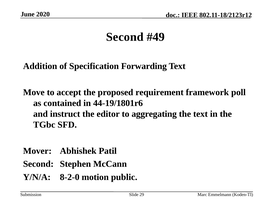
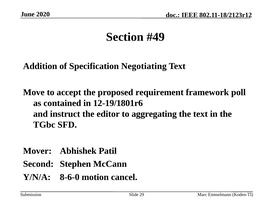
Second at (125, 37): Second -> Section
Forwarding: Forwarding -> Negotiating
44-19/1801r6: 44-19/1801r6 -> 12-19/1801r6
8-2-0: 8-2-0 -> 8-6-0
public: public -> cancel
